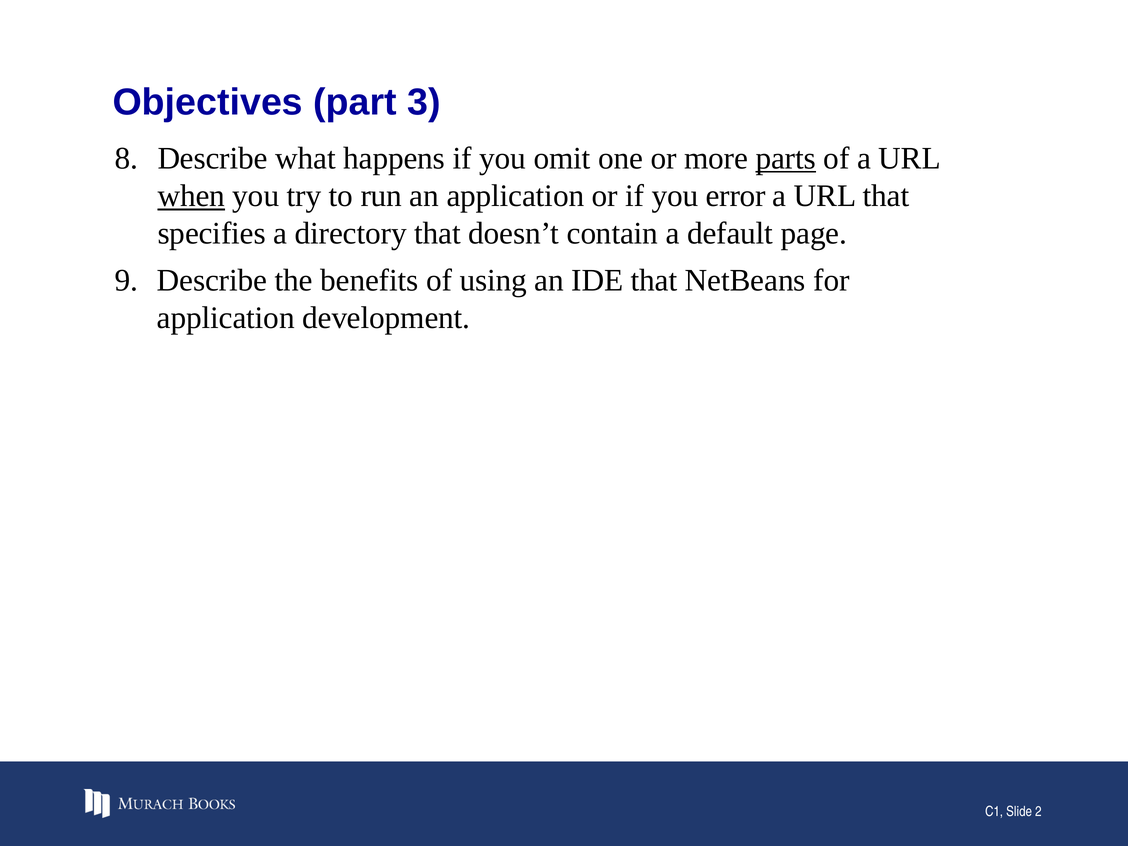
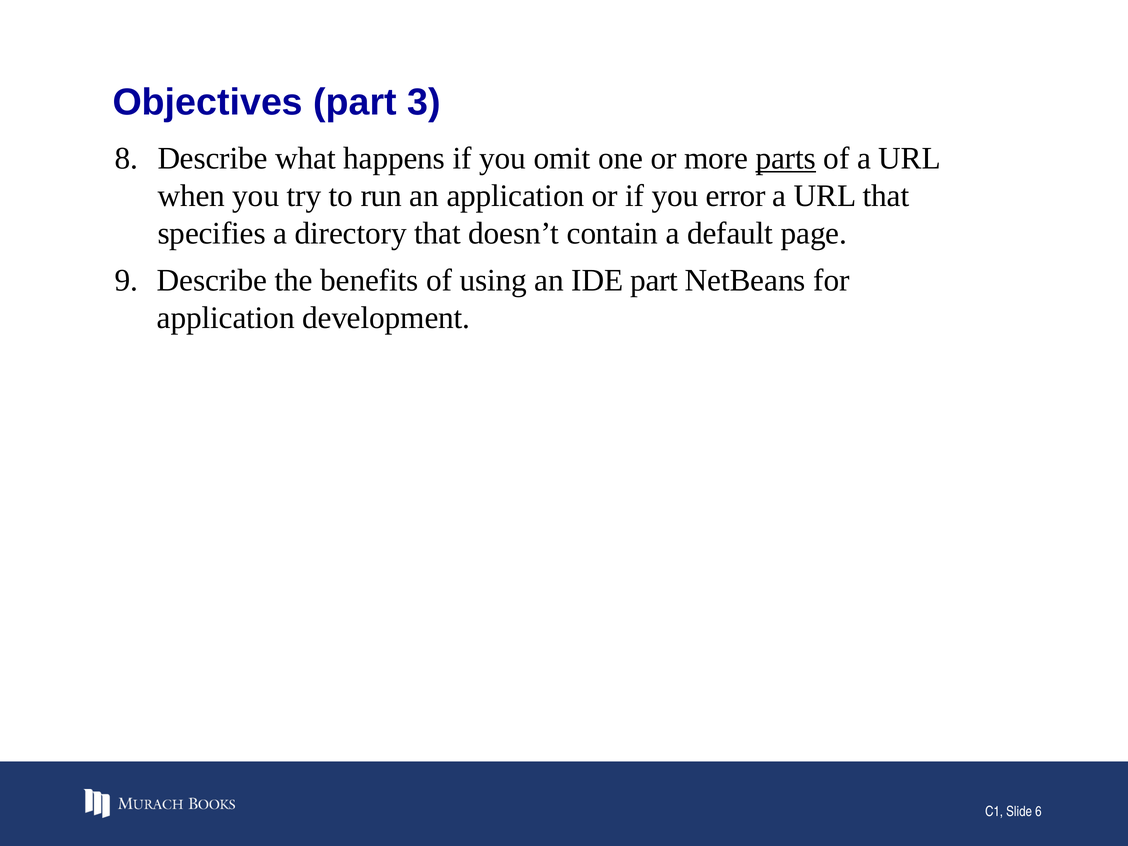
when underline: present -> none
IDE that: that -> part
2: 2 -> 6
